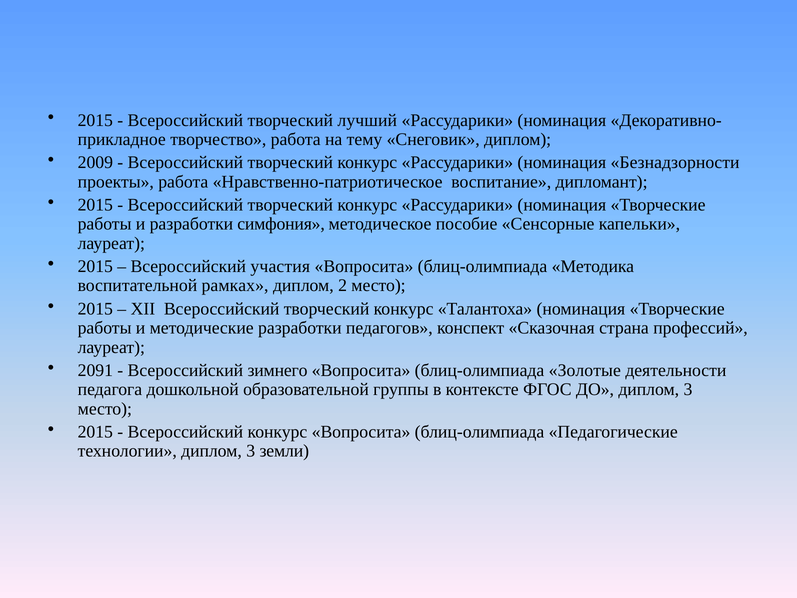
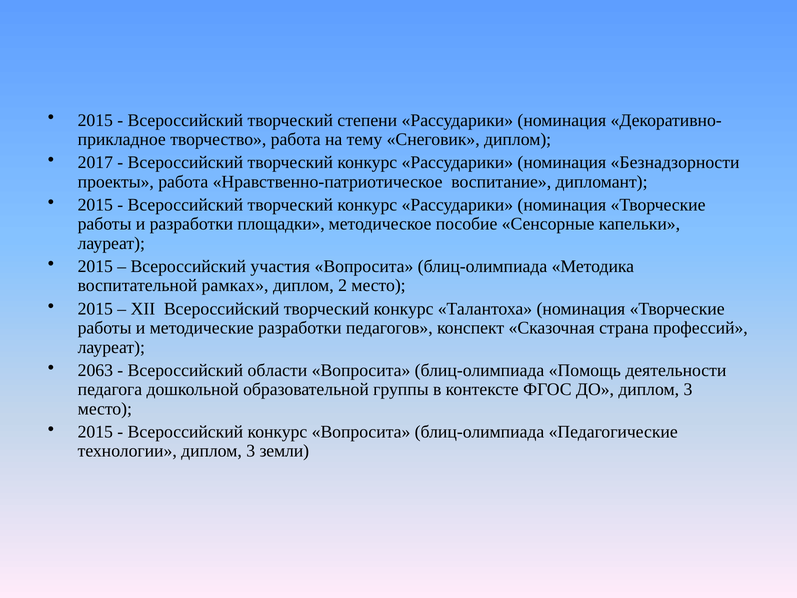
лучший: лучший -> степени
2009: 2009 -> 2017
симфония: симфония -> площадки
2091: 2091 -> 2063
зимнего: зимнего -> области
Золотые: Золотые -> Помощь
